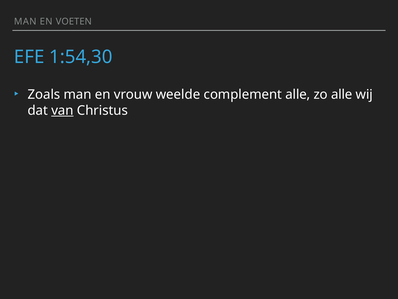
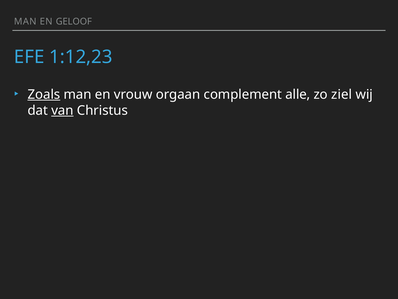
VOETEN: VOETEN -> GELOOF
1:54,30: 1:54,30 -> 1:12,23
Zoals underline: none -> present
weelde: weelde -> orgaan
zo alle: alle -> ziel
